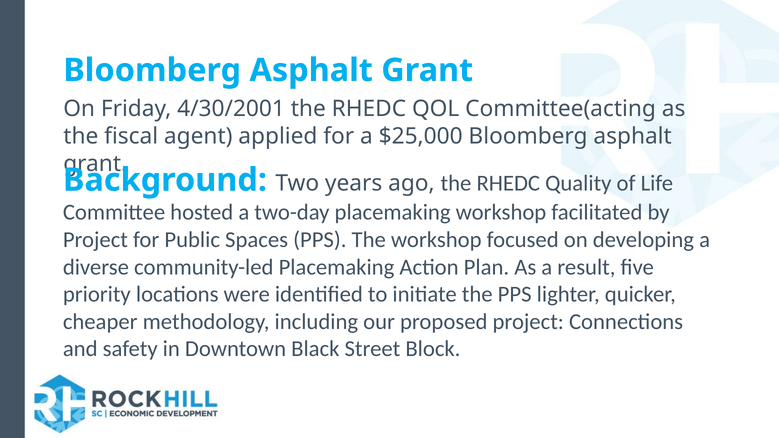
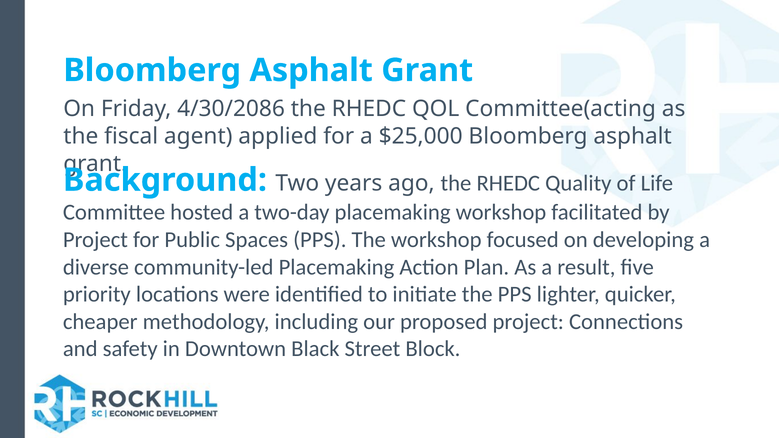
4/30/2001: 4/30/2001 -> 4/30/2086
